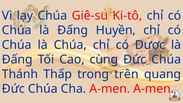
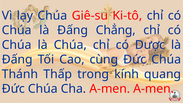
Huyền: Huyền -> Chẳng
trên: trên -> kính
